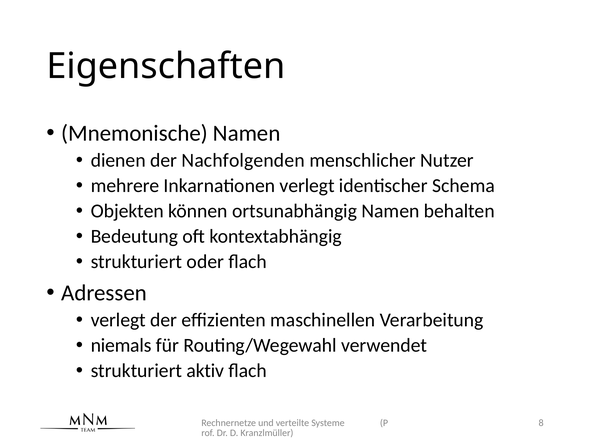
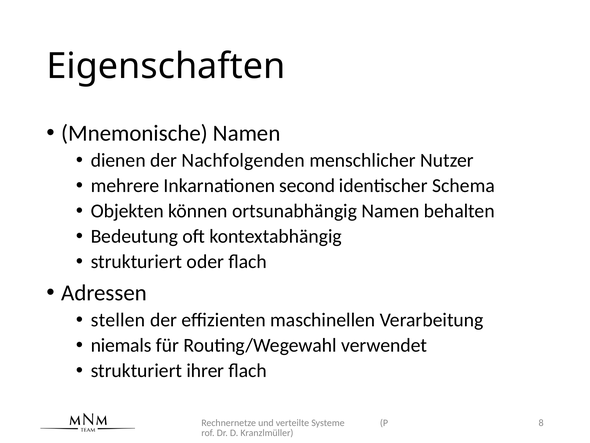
Inkarnationen verlegt: verlegt -> second
verlegt at (118, 320): verlegt -> stellen
aktiv: aktiv -> ihrer
